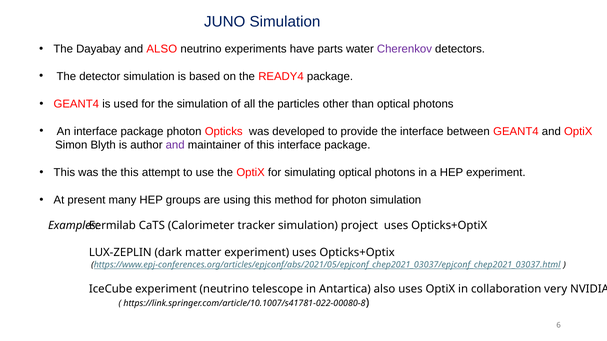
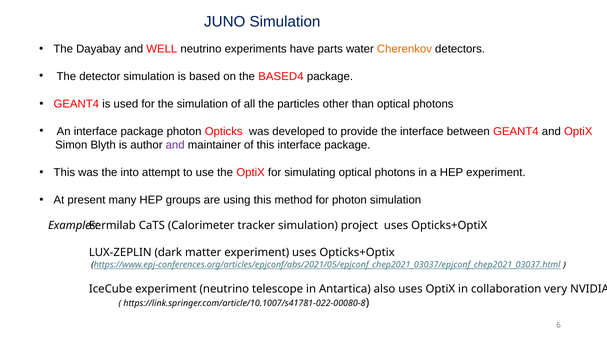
and ALSO: ALSO -> WELL
Cherenkov colour: purple -> orange
READY4: READY4 -> BASED4
the this: this -> into
